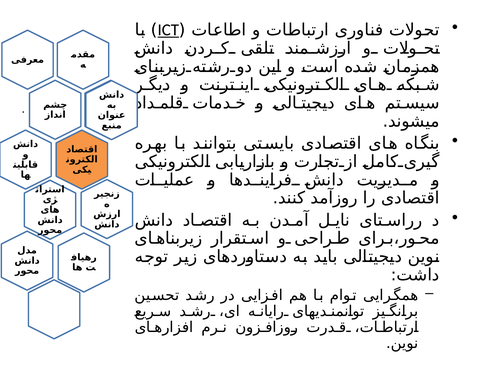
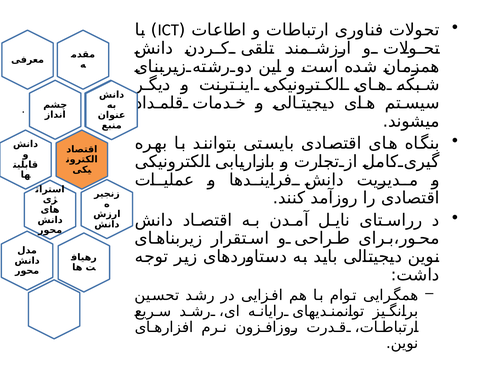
ICT underline: present -> none
